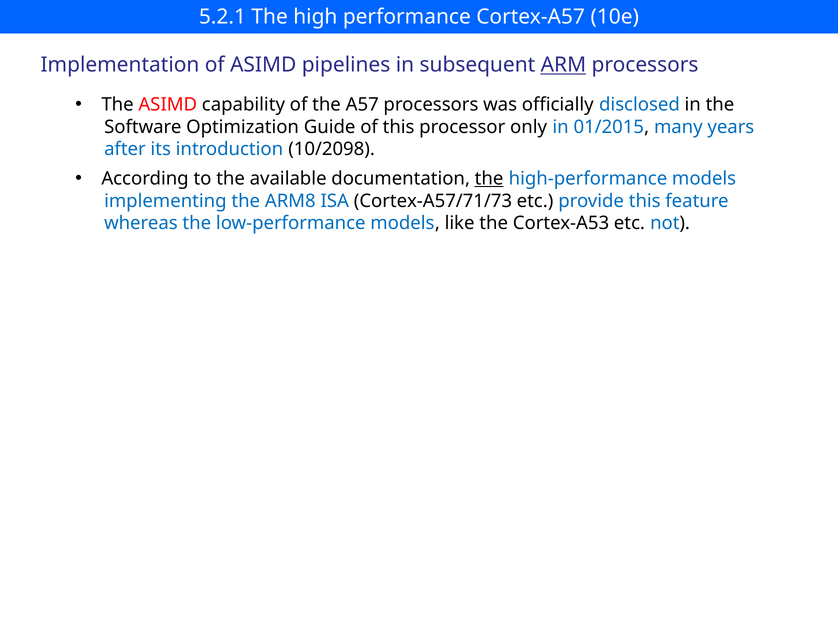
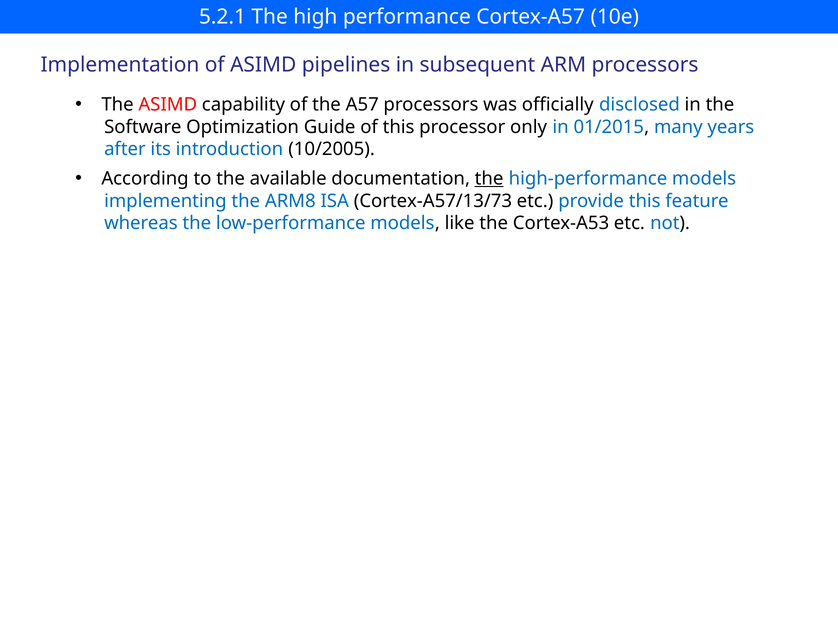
ARM underline: present -> none
10/2098: 10/2098 -> 10/2005
Cortex-A57/71/73: Cortex-A57/71/73 -> Cortex-A57/13/73
